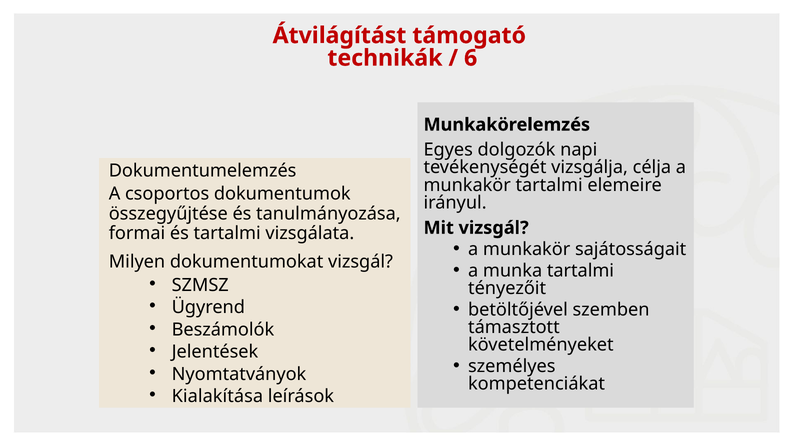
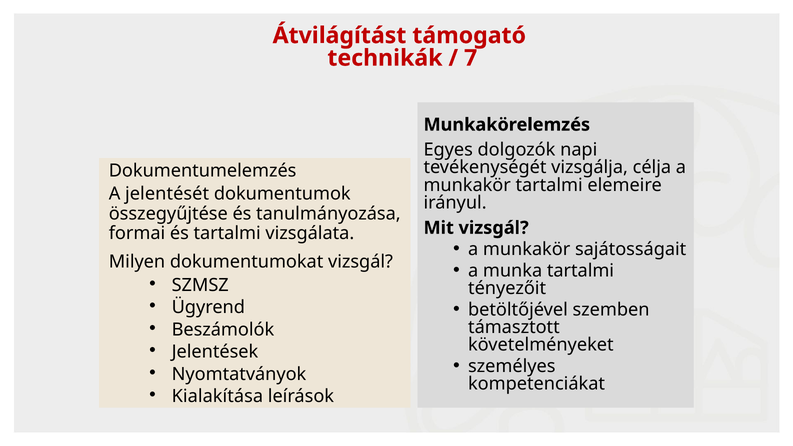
6: 6 -> 7
csoportos: csoportos -> jelentését
